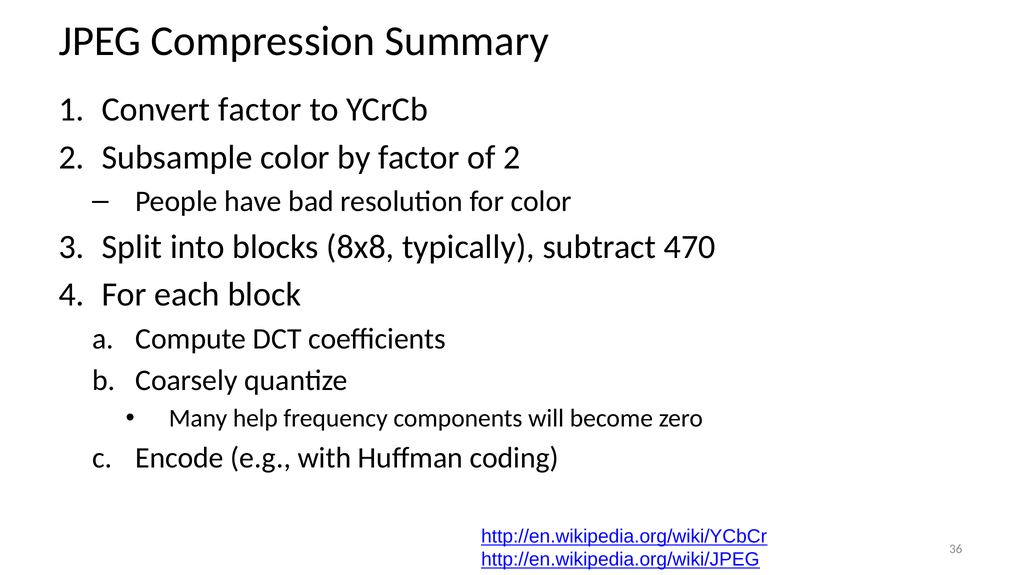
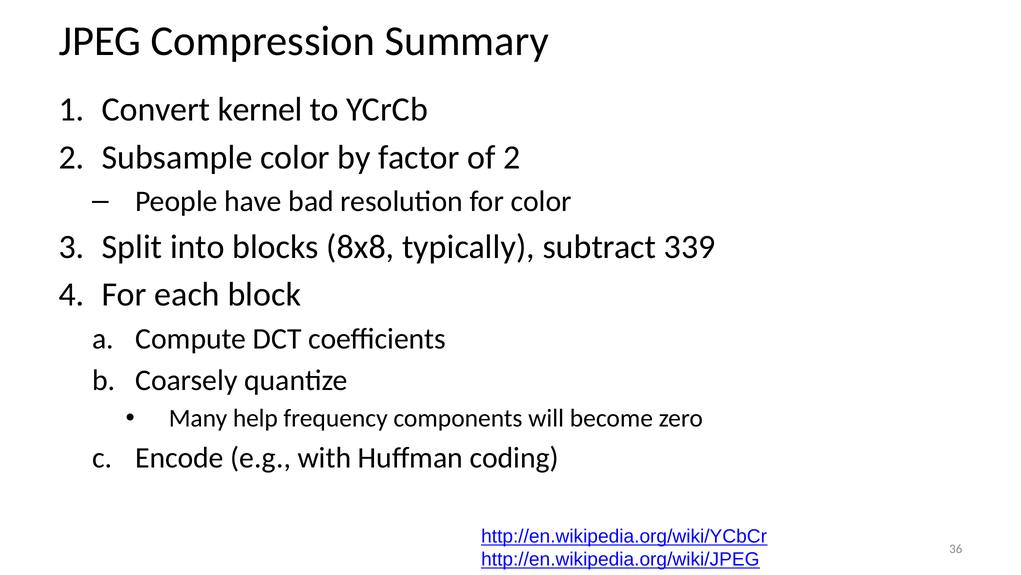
Convert factor: factor -> kernel
470: 470 -> 339
